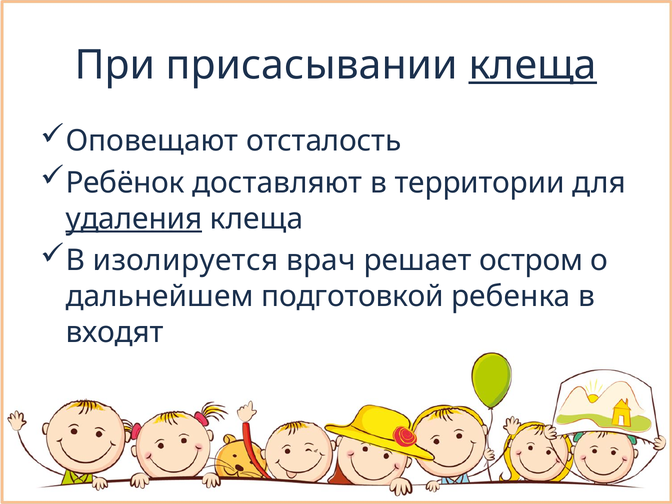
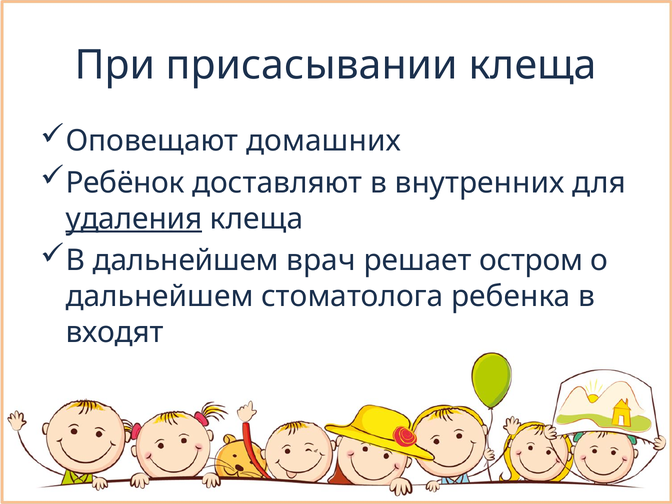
клеща at (533, 65) underline: present -> none
отсталость: отсталость -> домашних
территории: территории -> внутренних
В изолируется: изолируется -> дальнейшем
подготовкой: подготовкой -> стоматолога
